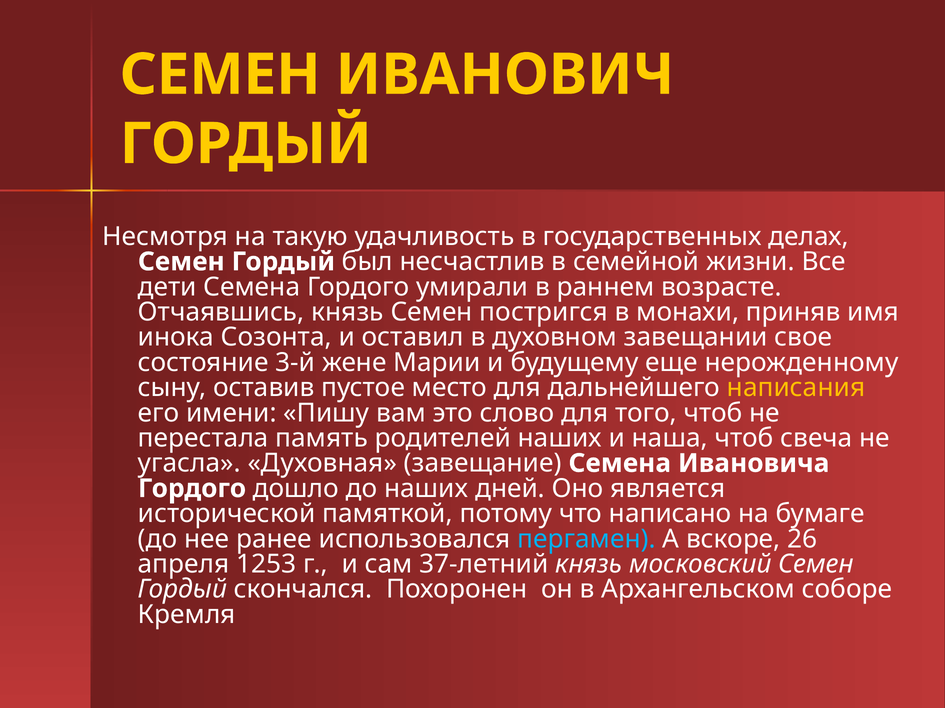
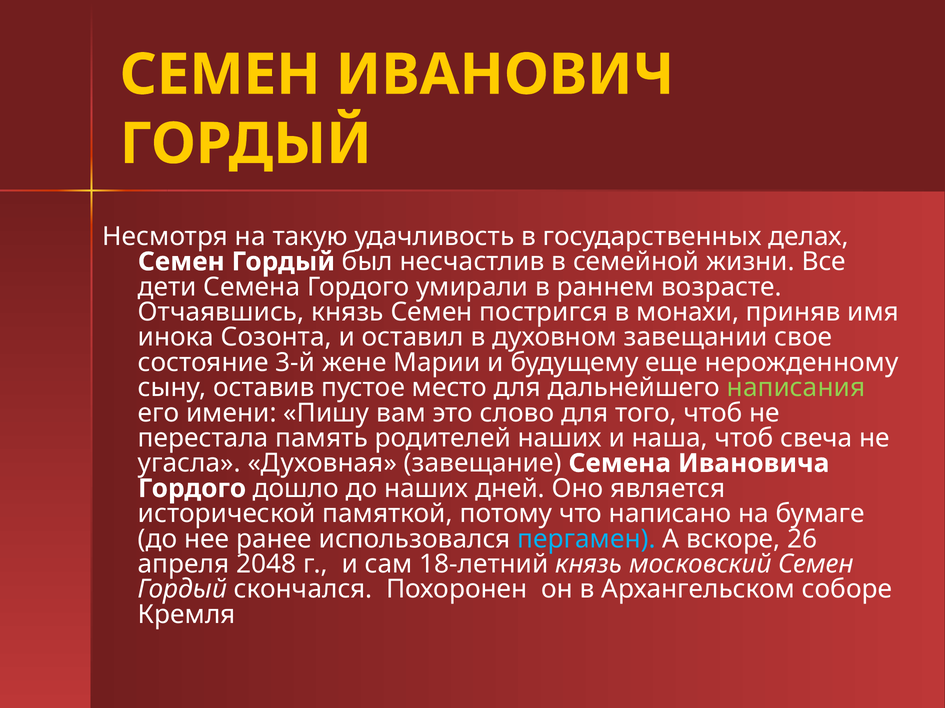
написания colour: yellow -> light green
1253: 1253 -> 2048
37-летний: 37-летний -> 18-летний
